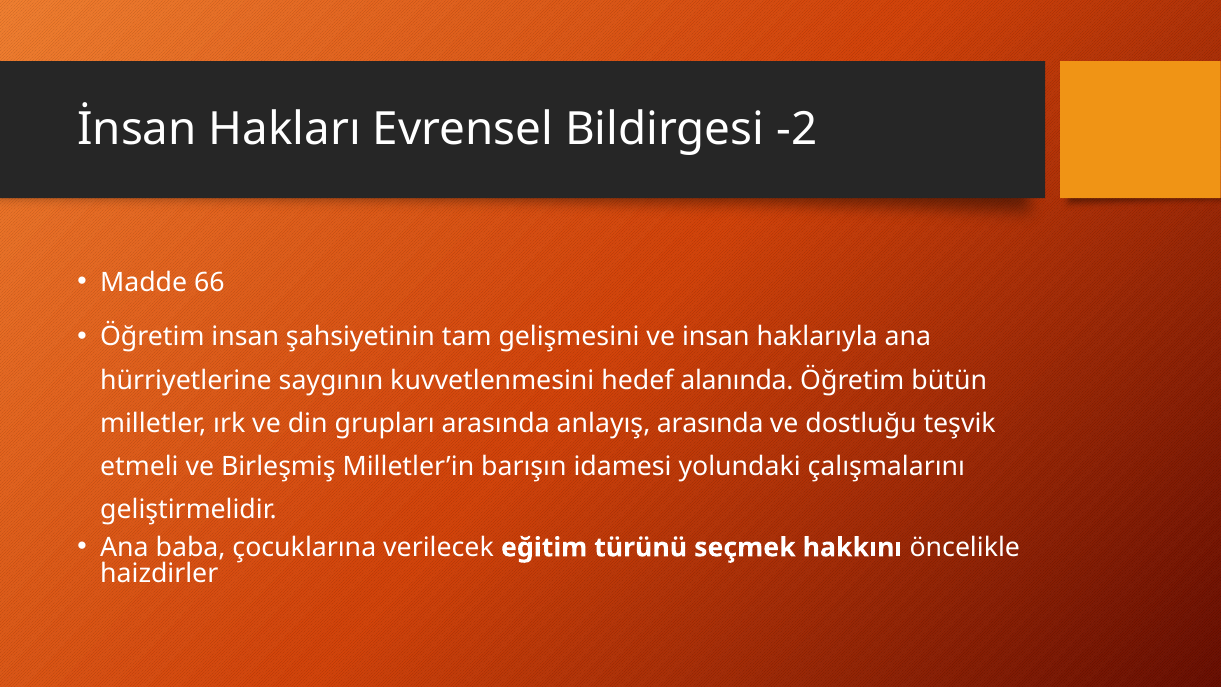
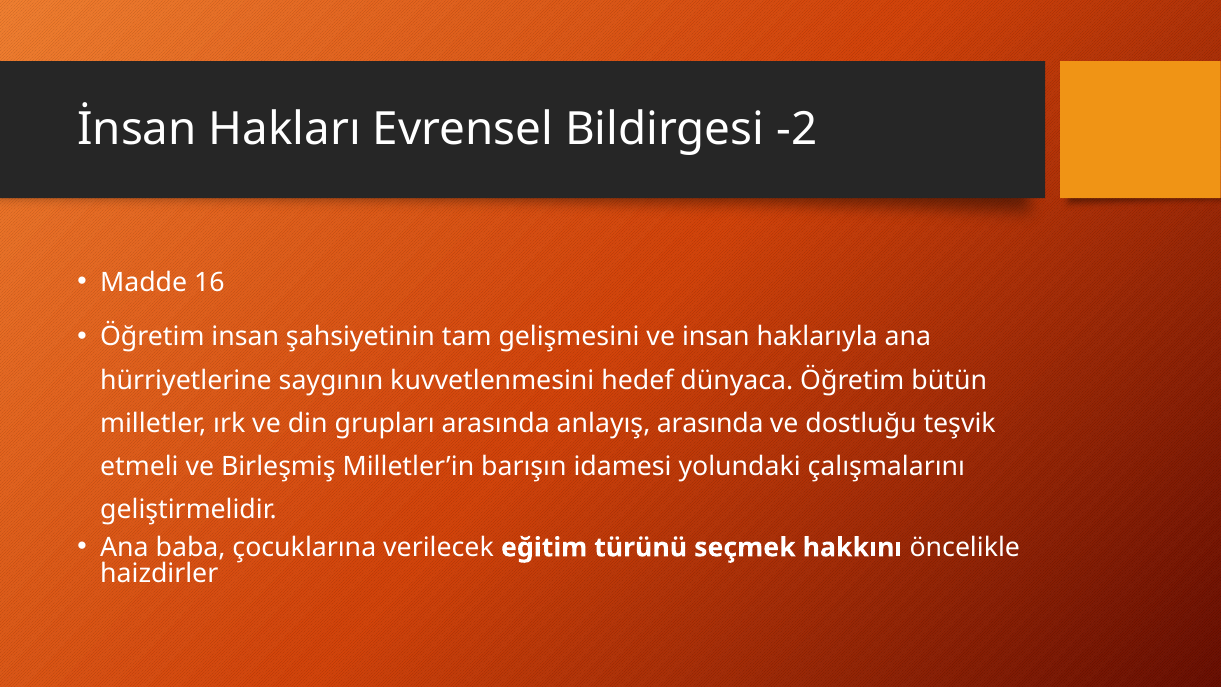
66: 66 -> 16
alanında: alanında -> dünyaca
